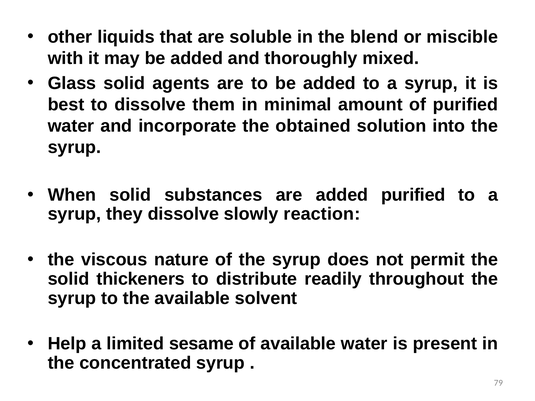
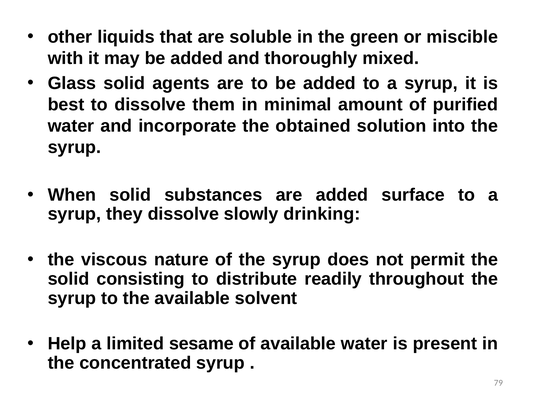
blend: blend -> green
added purified: purified -> surface
reaction: reaction -> drinking
thickeners: thickeners -> consisting
